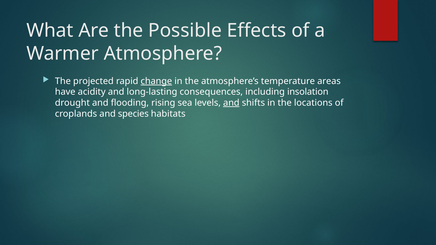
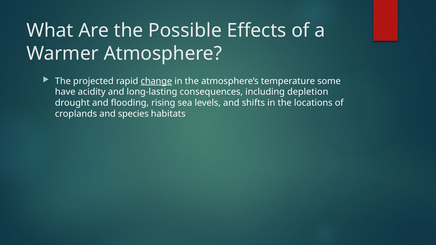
areas: areas -> some
insolation: insolation -> depletion
and at (231, 103) underline: present -> none
